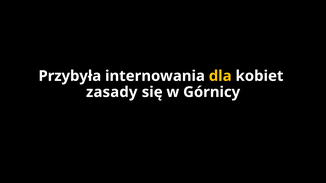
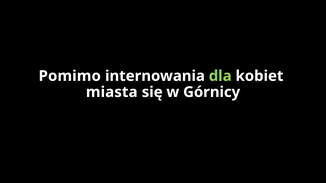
Przybyła: Przybyła -> Pomimo
dla colour: yellow -> light green
zasady: zasady -> miasta
